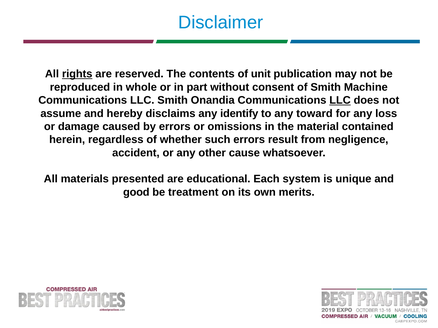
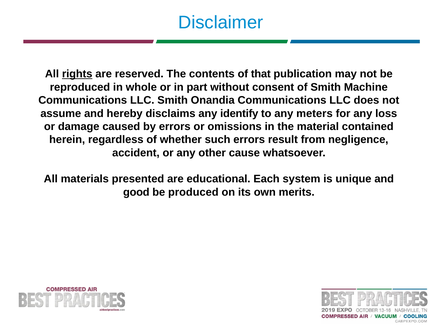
unit: unit -> that
LLC at (340, 100) underline: present -> none
toward: toward -> meters
treatment: treatment -> produced
